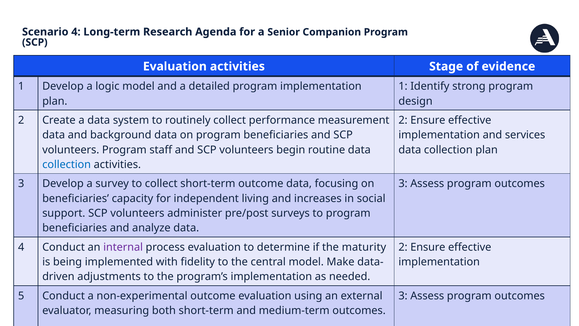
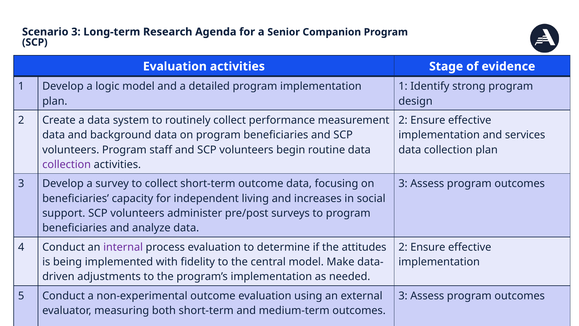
Scenario 4: 4 -> 3
collection at (67, 164) colour: blue -> purple
maturity: maturity -> attitudes
